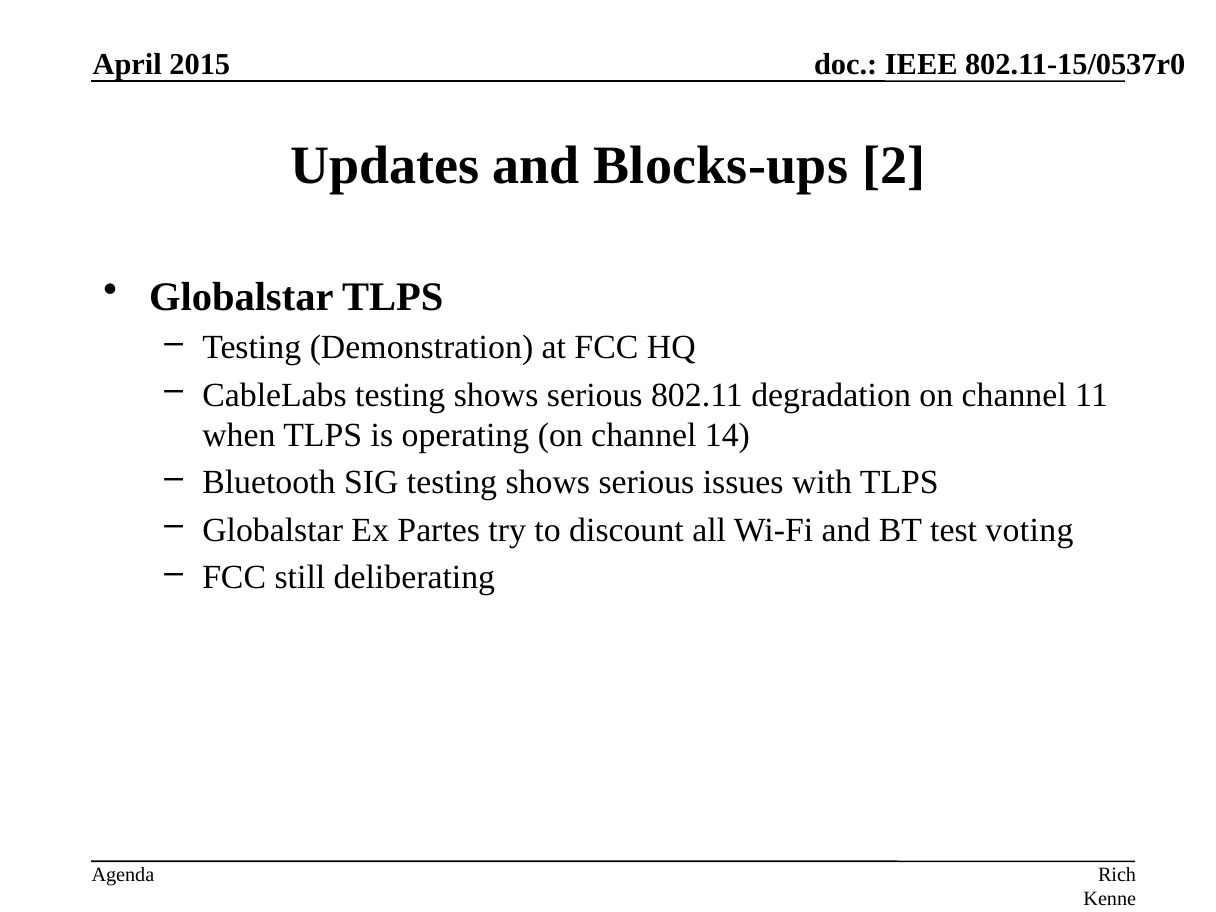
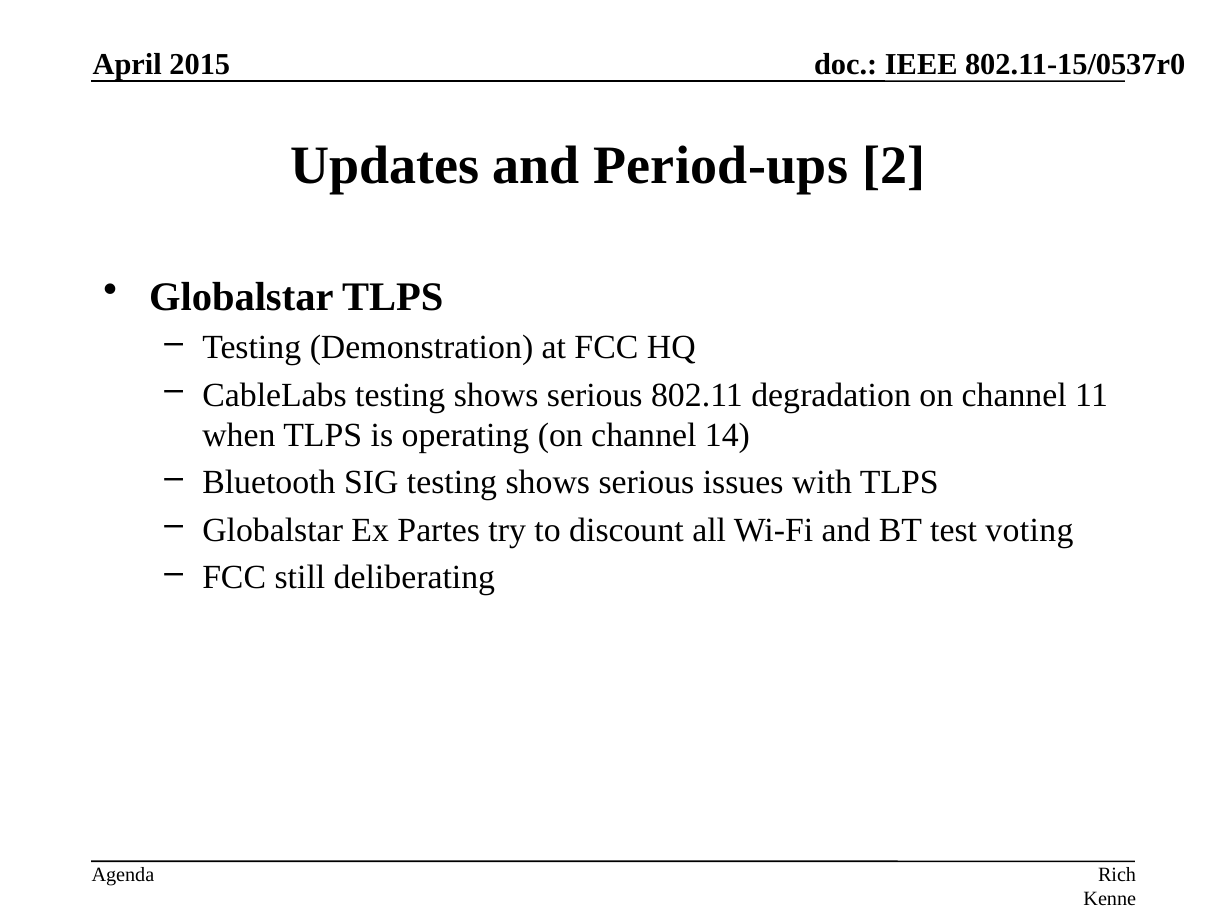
Blocks-ups: Blocks-ups -> Period-ups
